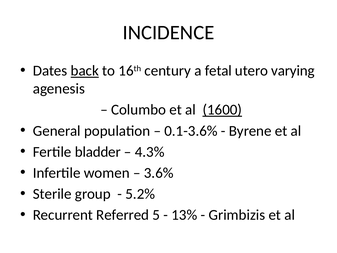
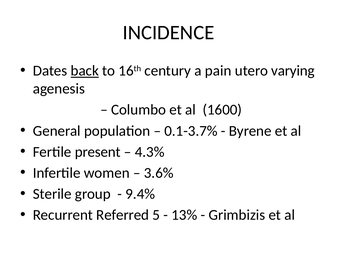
fetal: fetal -> pain
1600 underline: present -> none
0.1-3.6%: 0.1-3.6% -> 0.1-3.7%
bladder: bladder -> present
5.2%: 5.2% -> 9.4%
